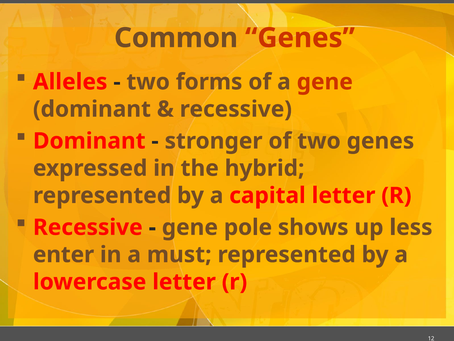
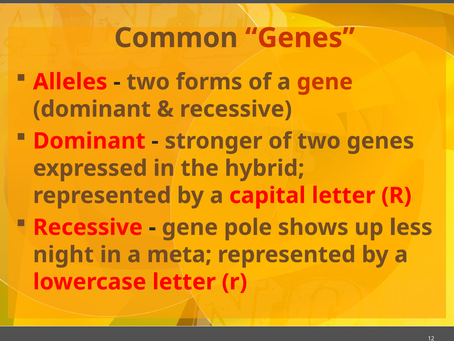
enter: enter -> night
must: must -> meta
